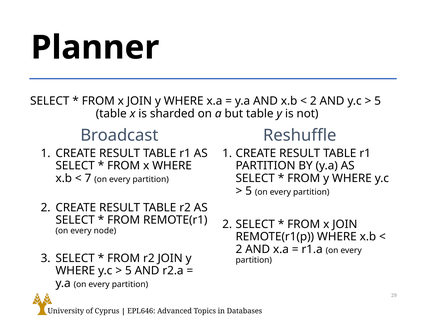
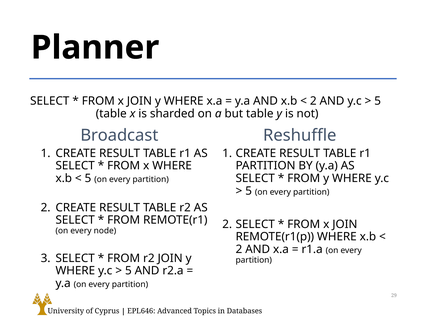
7 at (88, 179): 7 -> 5
